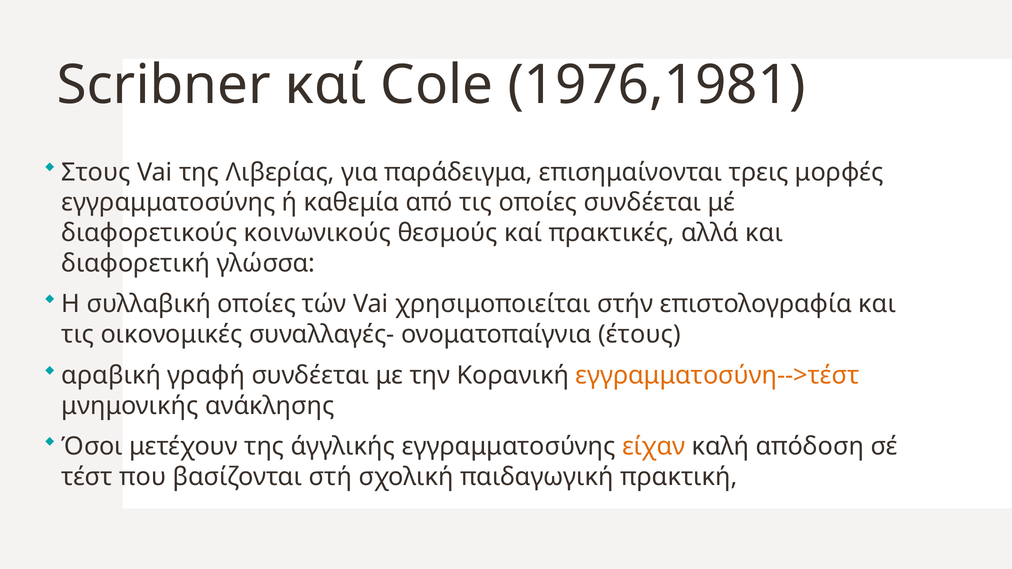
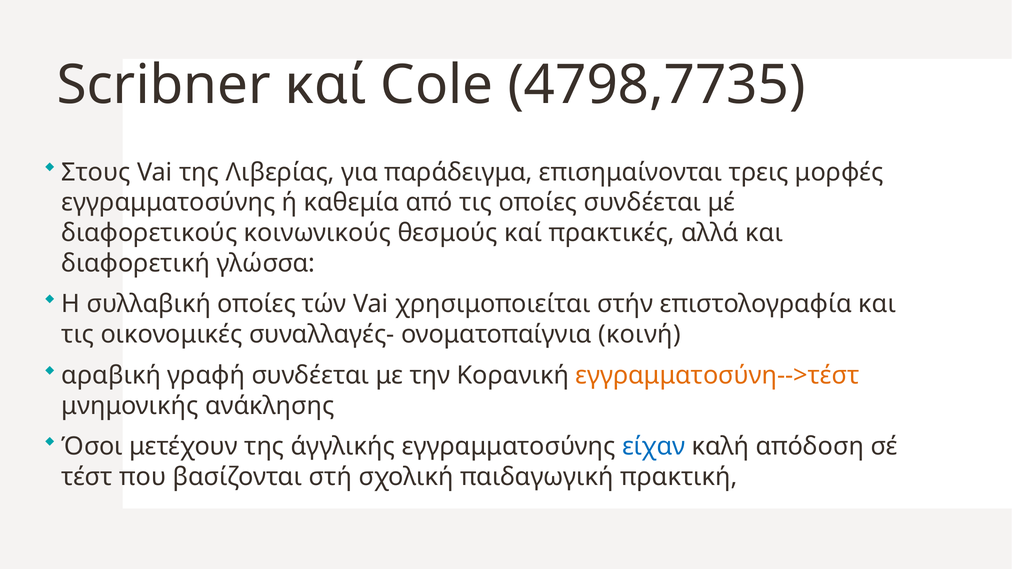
1976,1981: 1976,1981 -> 4798,7735
έτους: έτους -> κοινή
είχαν colour: orange -> blue
